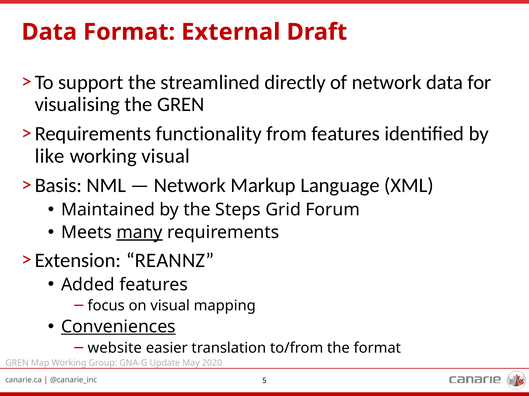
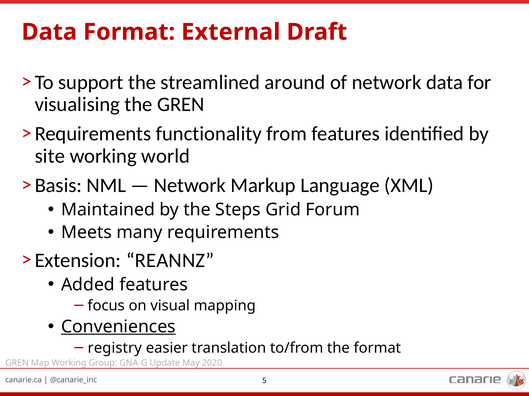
directly: directly -> around
like: like -> site
working visual: visual -> world
many underline: present -> none
website: website -> registry
